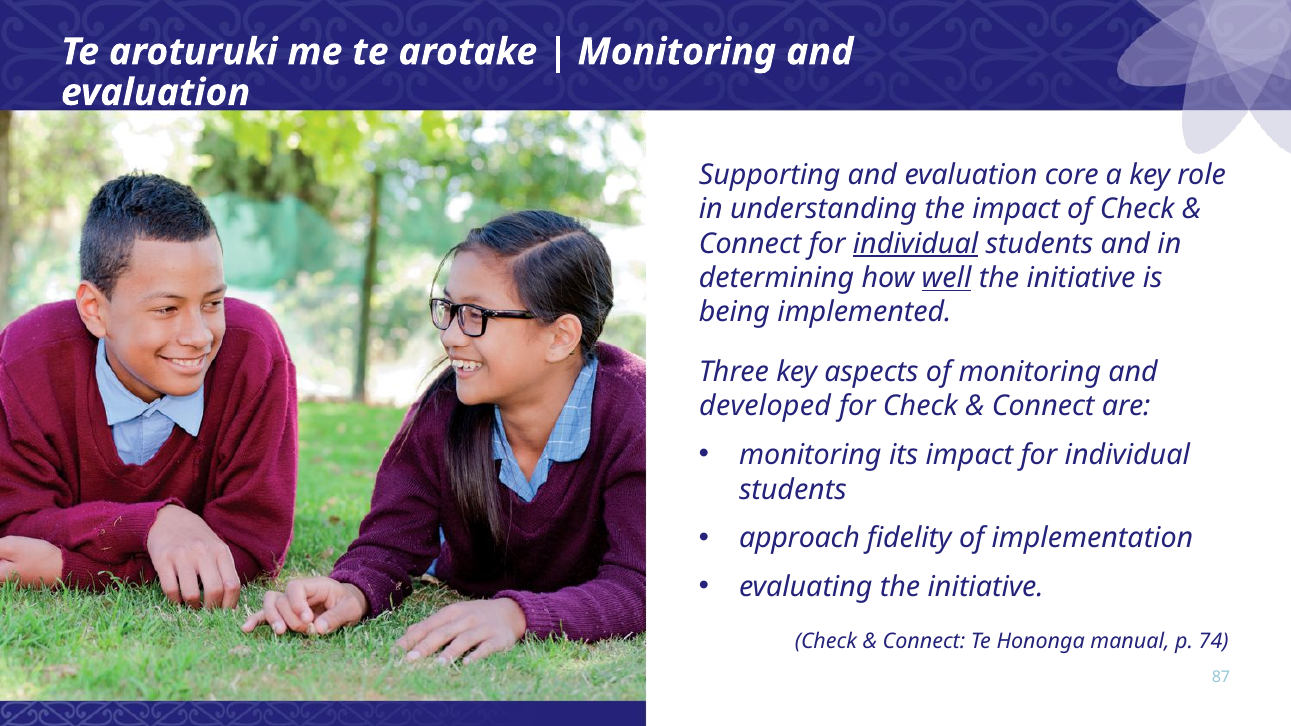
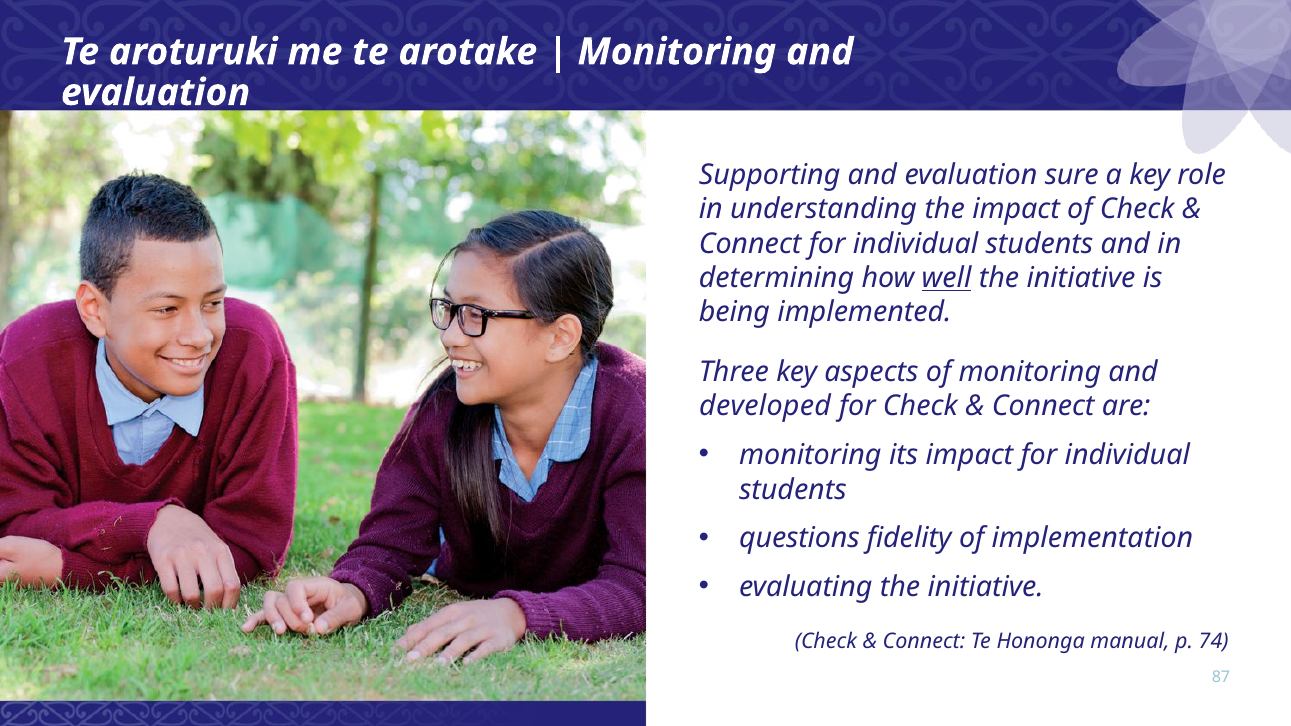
core: core -> sure
individual at (916, 244) underline: present -> none
approach: approach -> questions
